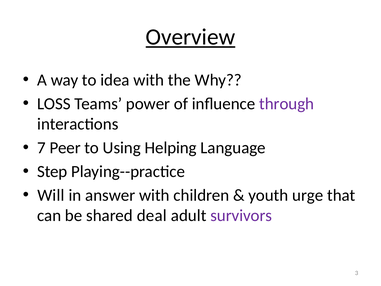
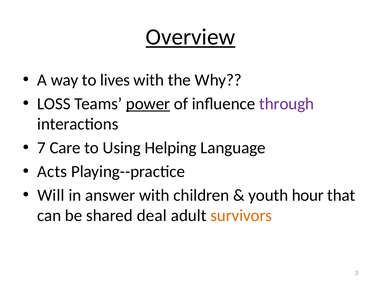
idea: idea -> lives
power underline: none -> present
Peer: Peer -> Care
Step: Step -> Acts
urge: urge -> hour
survivors colour: purple -> orange
